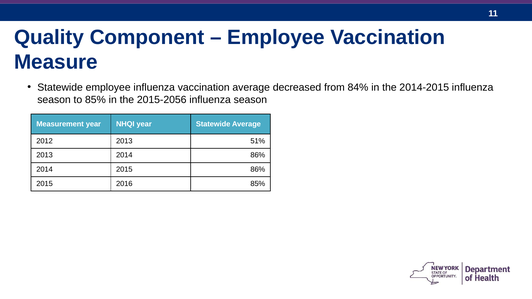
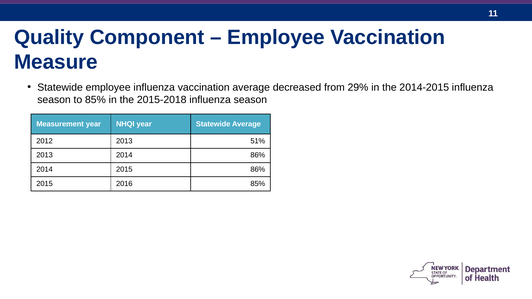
84%: 84% -> 29%
2015-2056: 2015-2056 -> 2015-2018
